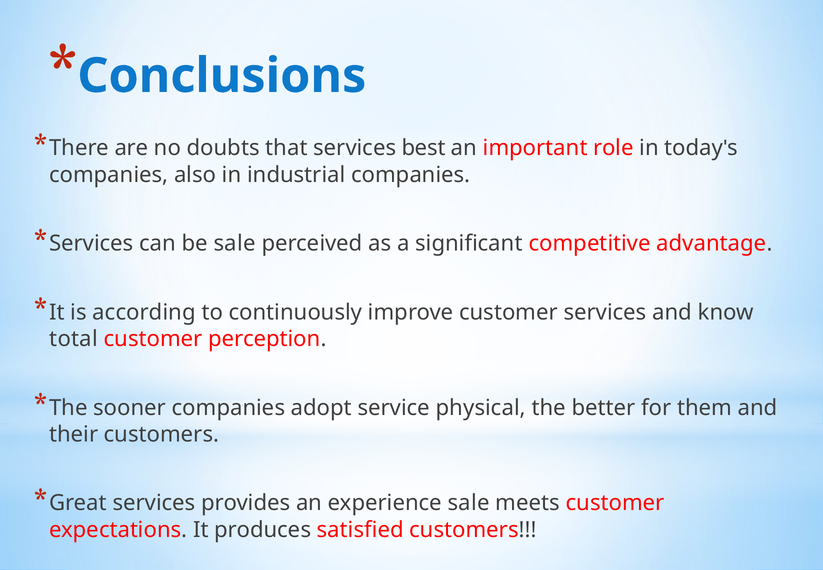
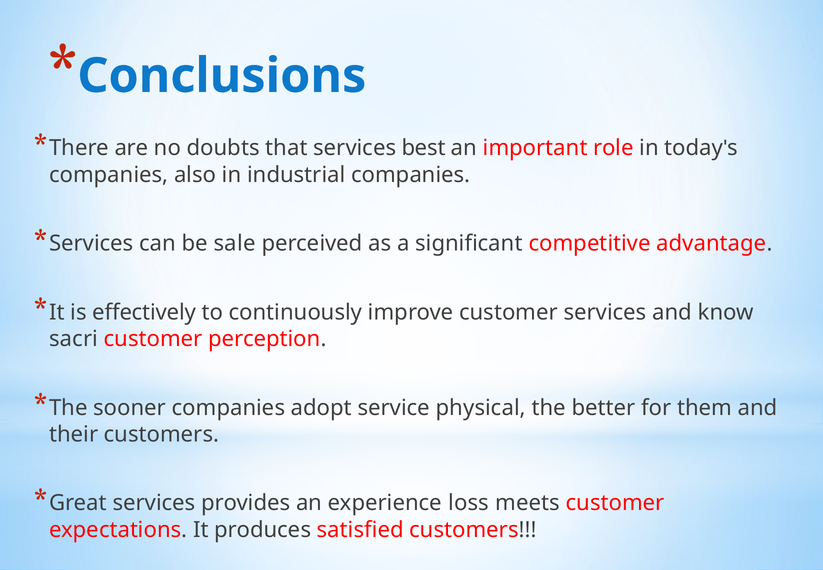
according: according -> effectively
total: total -> sacri
experience sale: sale -> loss
